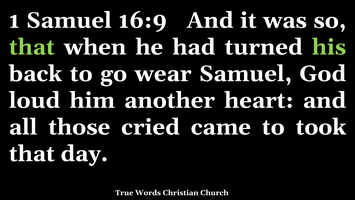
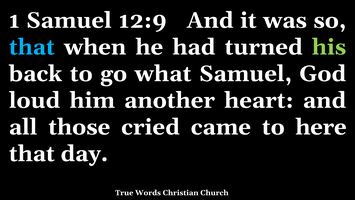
16:9: 16:9 -> 12:9
that at (32, 47) colour: light green -> light blue
wear: wear -> what
took: took -> here
